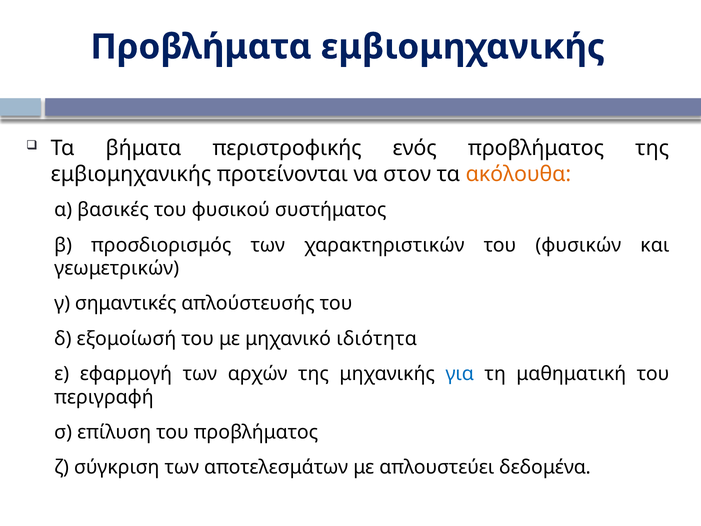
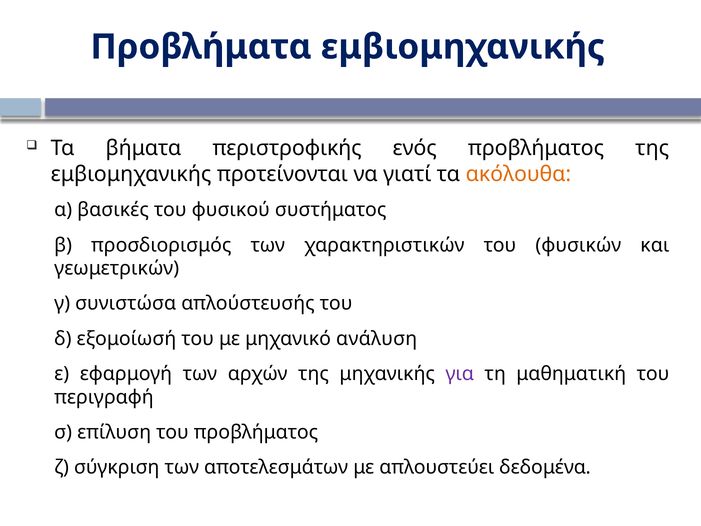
στον: στον -> γιατί
σημαντικές: σημαντικές -> συνιστώσα
ιδιότητα: ιδιότητα -> ανάλυση
για colour: blue -> purple
